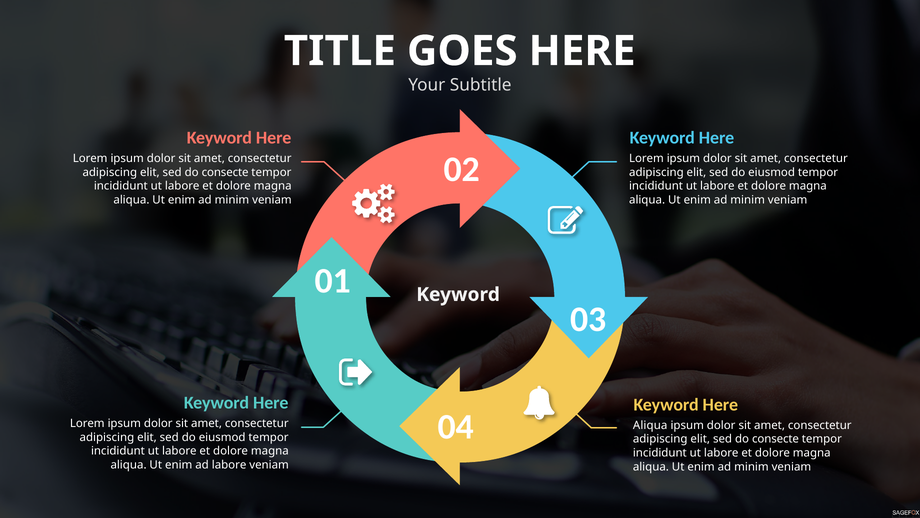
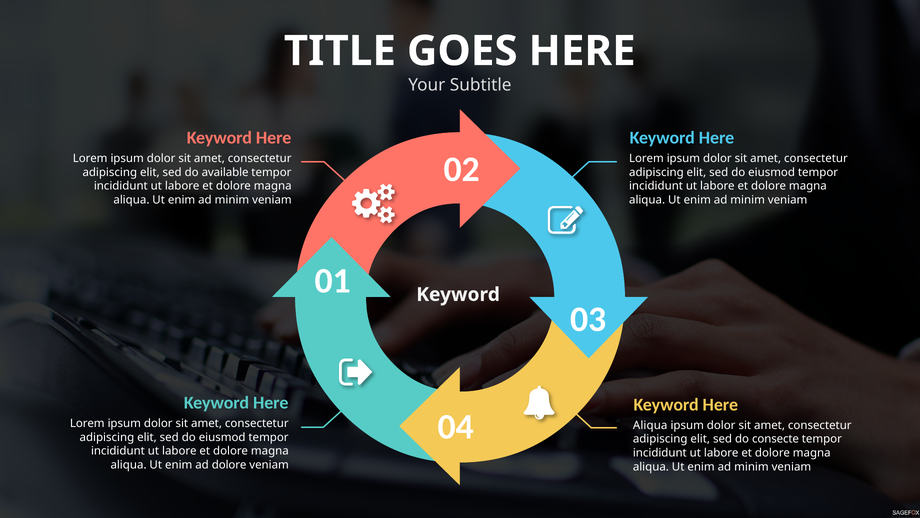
consecte at (225, 172): consecte -> available
ad labore: labore -> dolore
